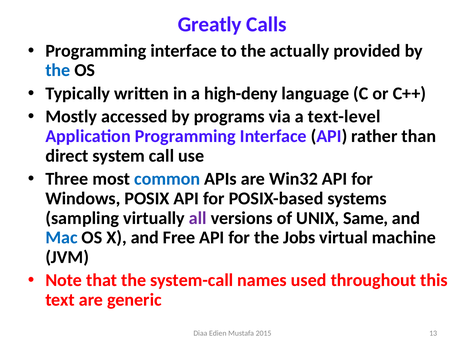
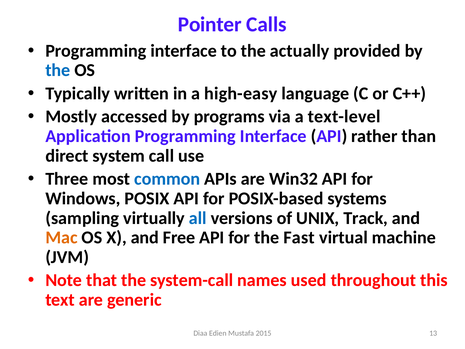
Greatly: Greatly -> Pointer
high-deny: high-deny -> high-easy
all colour: purple -> blue
Same: Same -> Track
Mac colour: blue -> orange
Jobs: Jobs -> Fast
